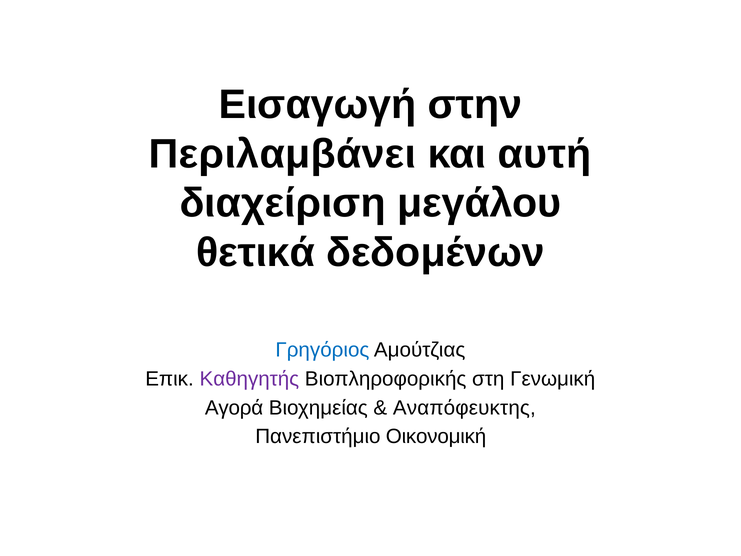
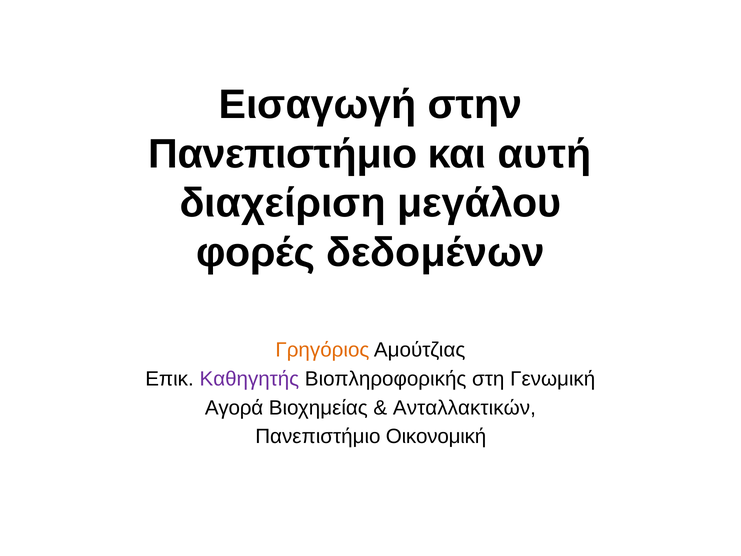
Περιλαμβάνει at (283, 154): Περιλαμβάνει -> Πανεπιστήμιο
θετικά: θετικά -> φορές
Γρηγόριος colour: blue -> orange
Αναπόφευκτης: Αναπόφευκτης -> Ανταλλακτικών
